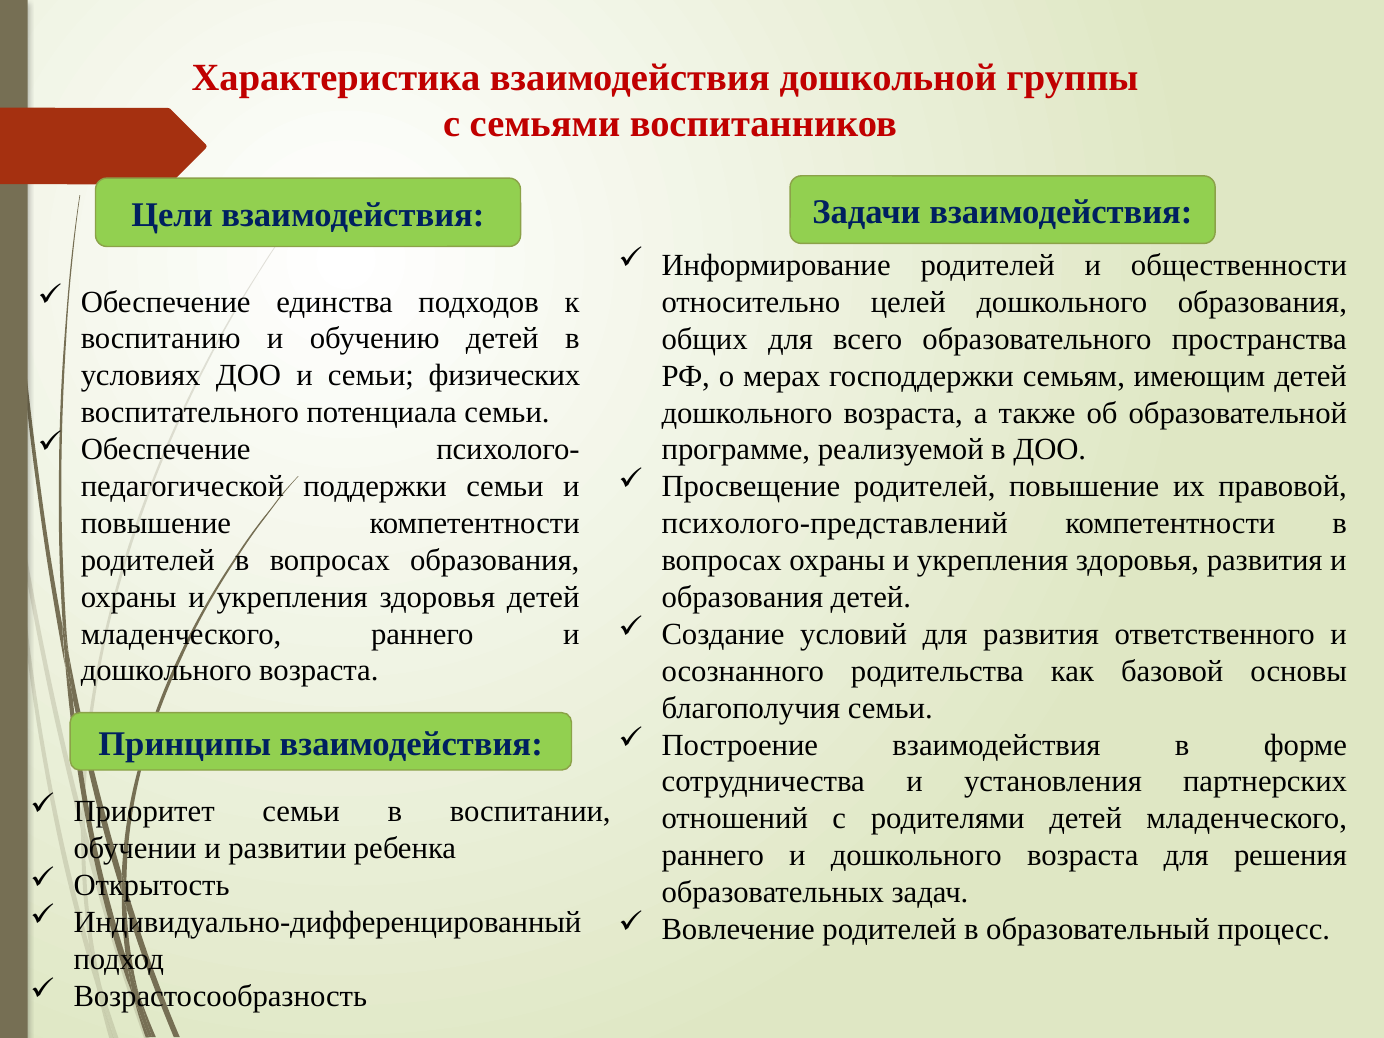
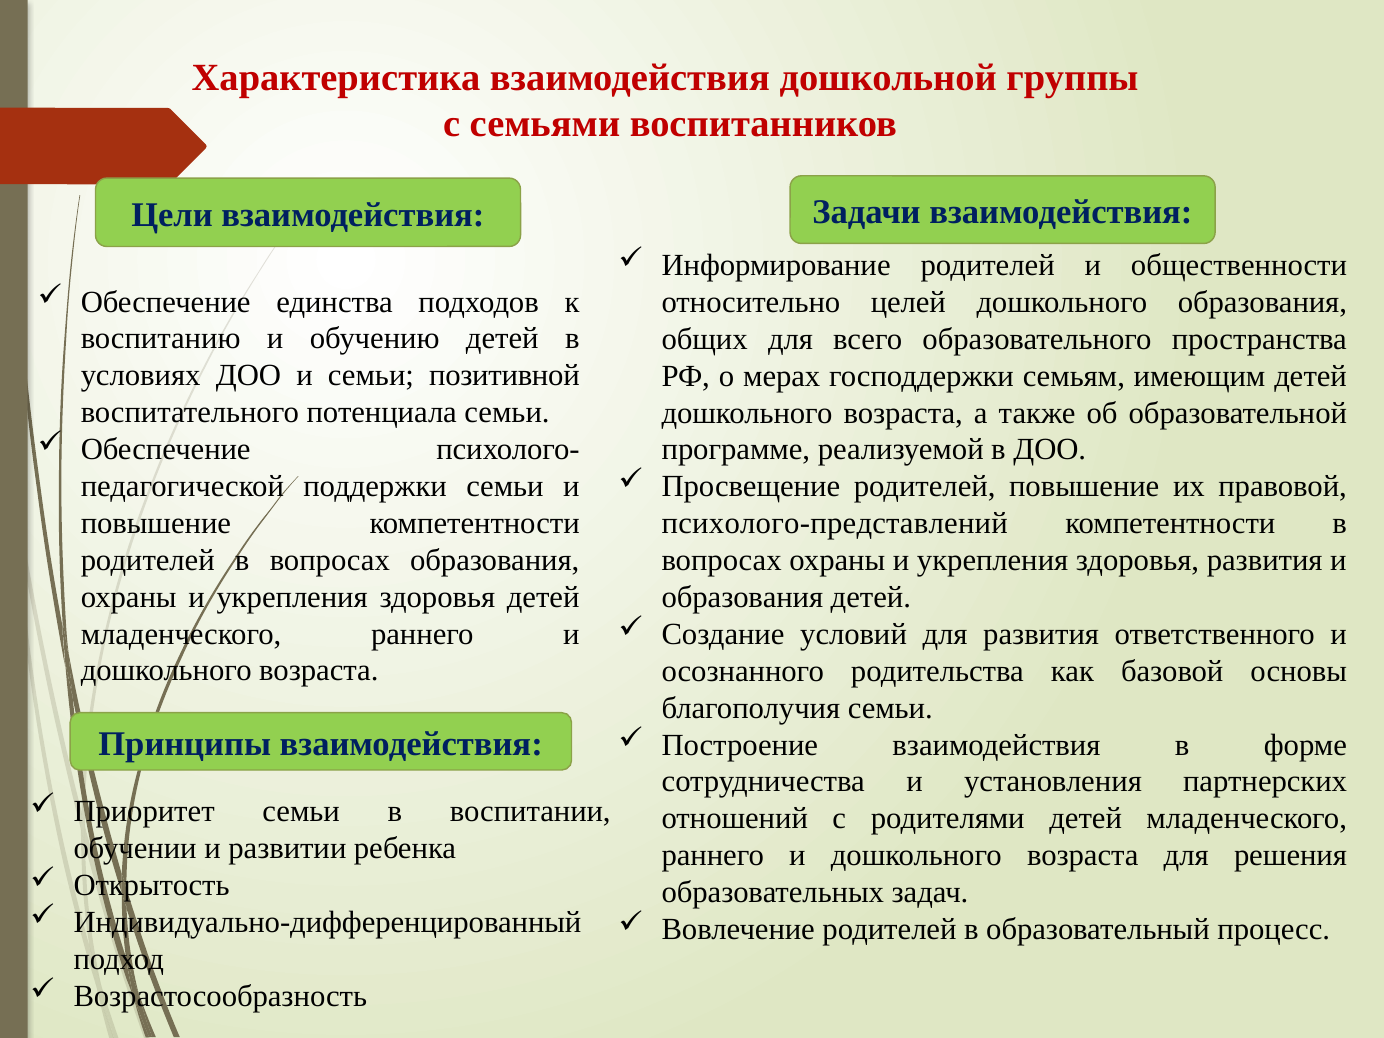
физических: физических -> позитивной
